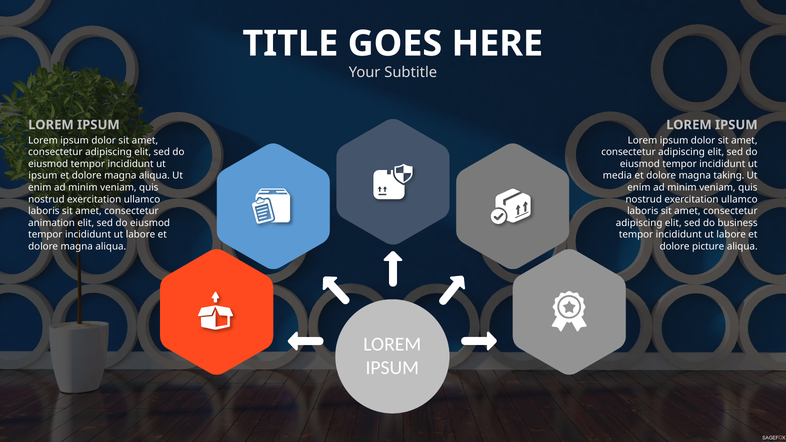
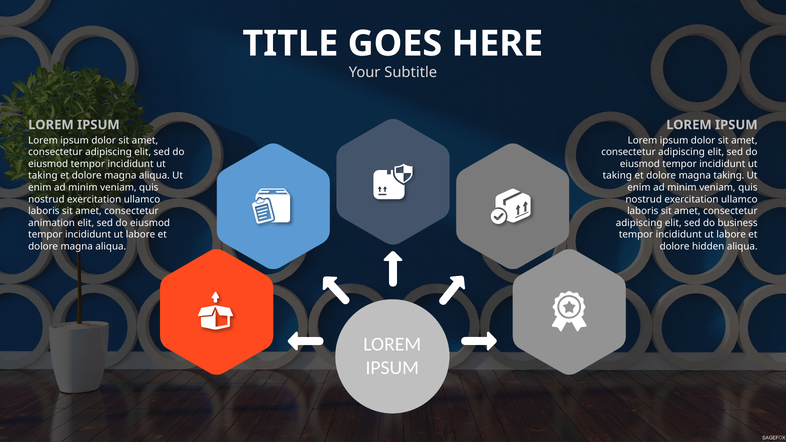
ipsum at (43, 176): ipsum -> taking
media at (617, 176): media -> taking
picture: picture -> hidden
